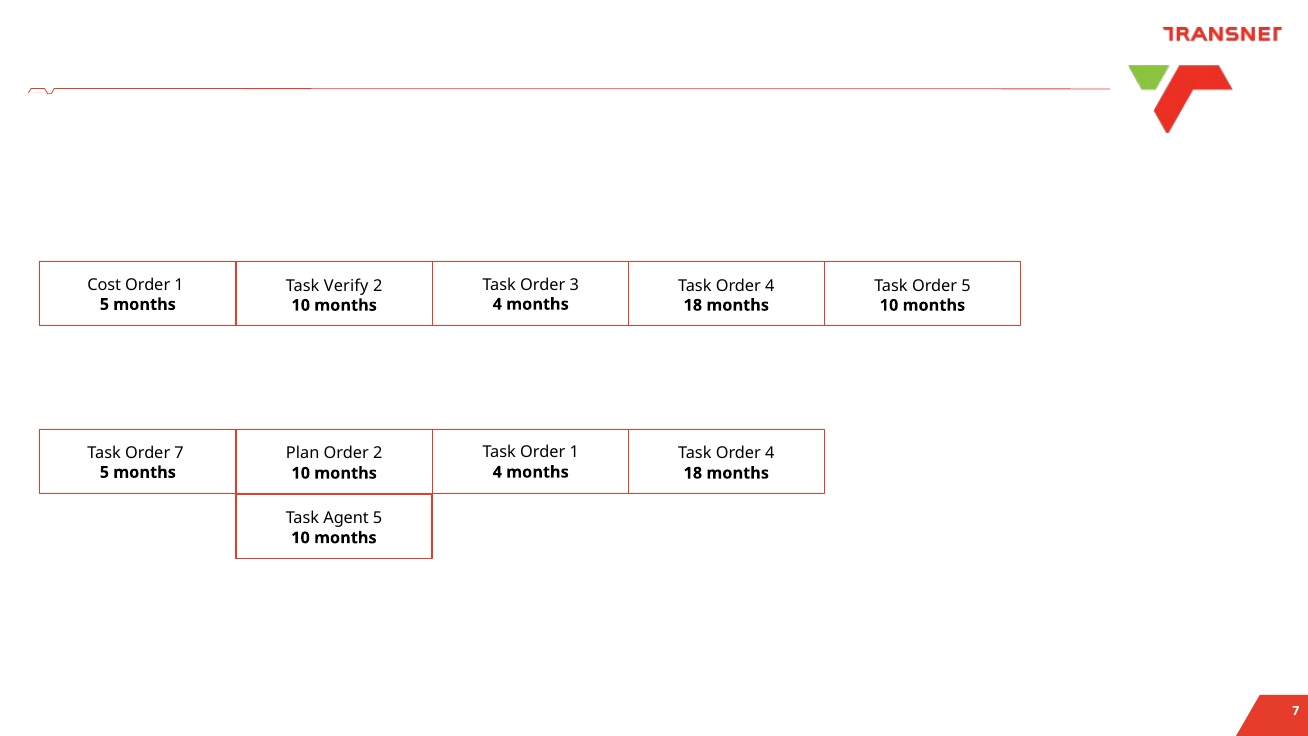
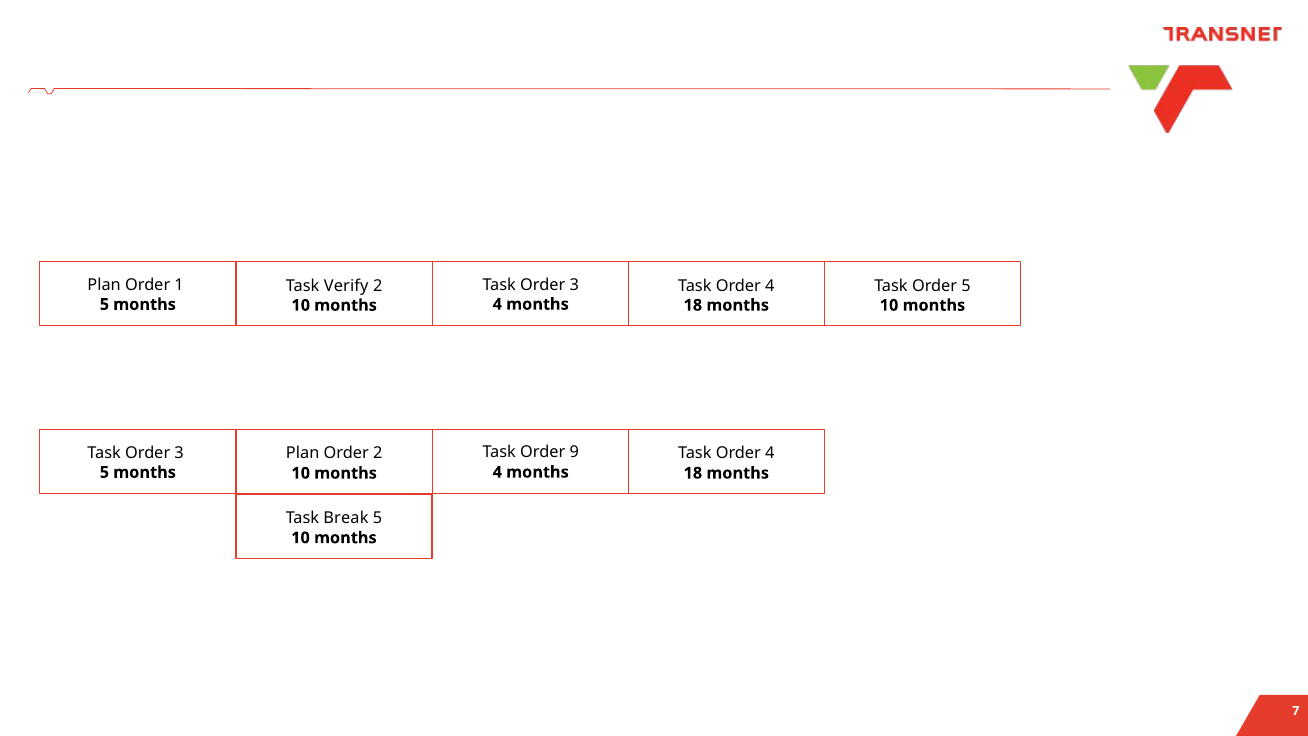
Cost at (104, 285): Cost -> Plan
Task Order 1: 1 -> 9
7 at (179, 453): 7 -> 3
Agent: Agent -> Break
